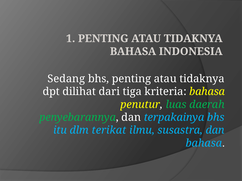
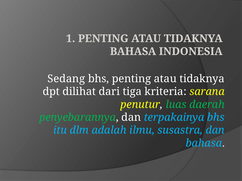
kriteria bahasa: bahasa -> sarana
terikat: terikat -> adalah
